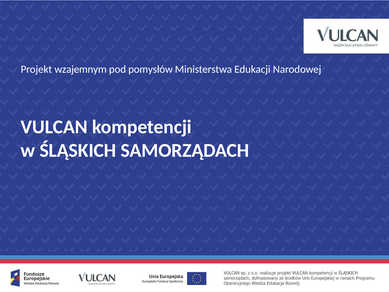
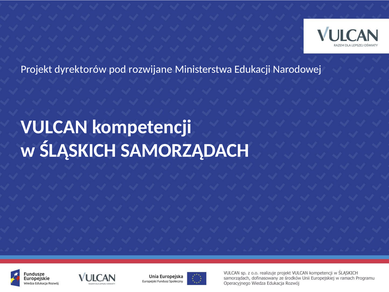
wzajemnym: wzajemnym -> dyrektorów
pomysłów: pomysłów -> rozwijane
